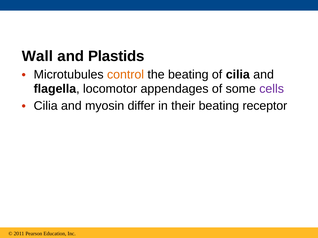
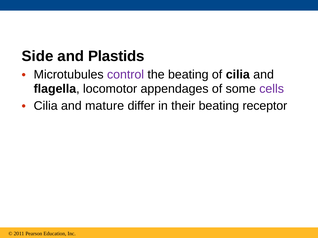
Wall: Wall -> Side
control colour: orange -> purple
myosin: myosin -> mature
